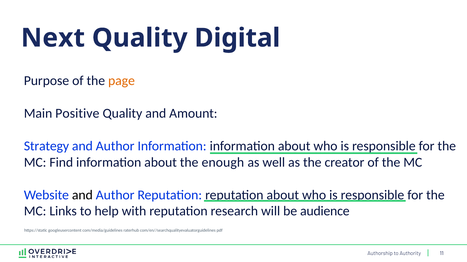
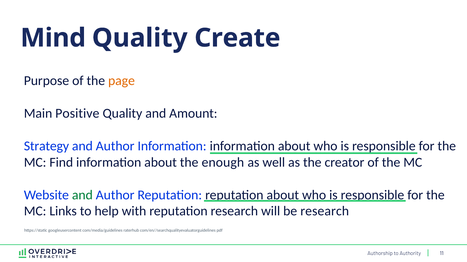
Next: Next -> Mind
Digital: Digital -> Create
and at (82, 195) colour: black -> green
be audience: audience -> research
